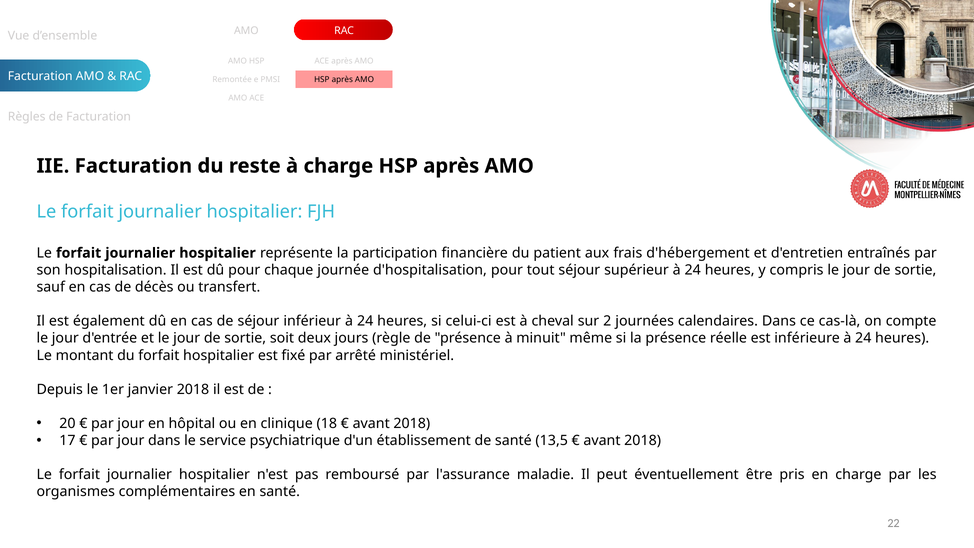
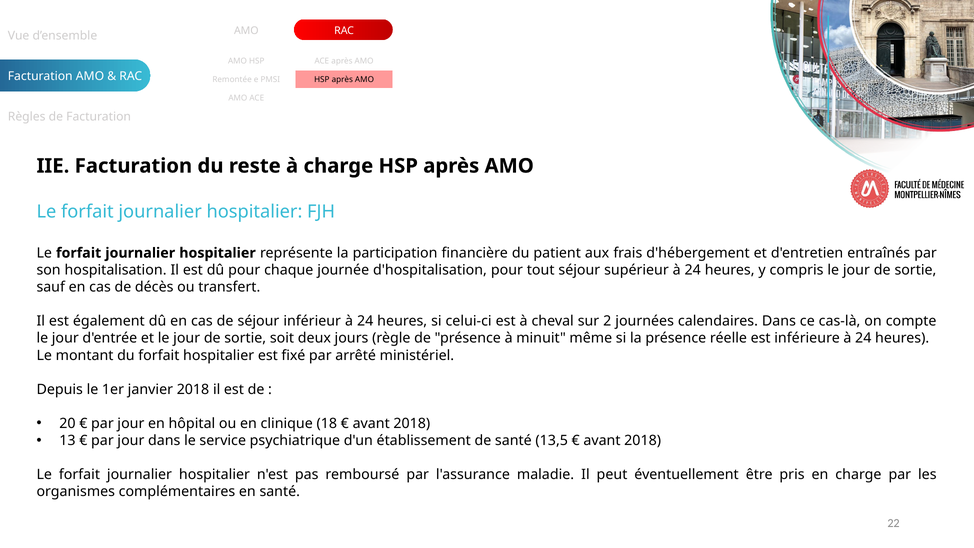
17: 17 -> 13
